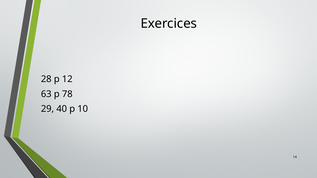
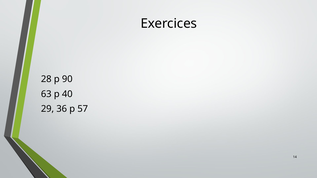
12: 12 -> 90
78: 78 -> 40
40: 40 -> 36
10: 10 -> 57
